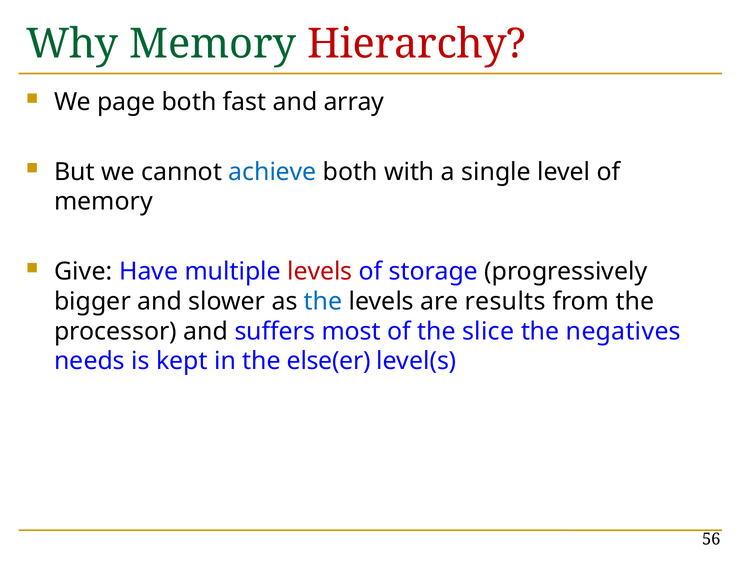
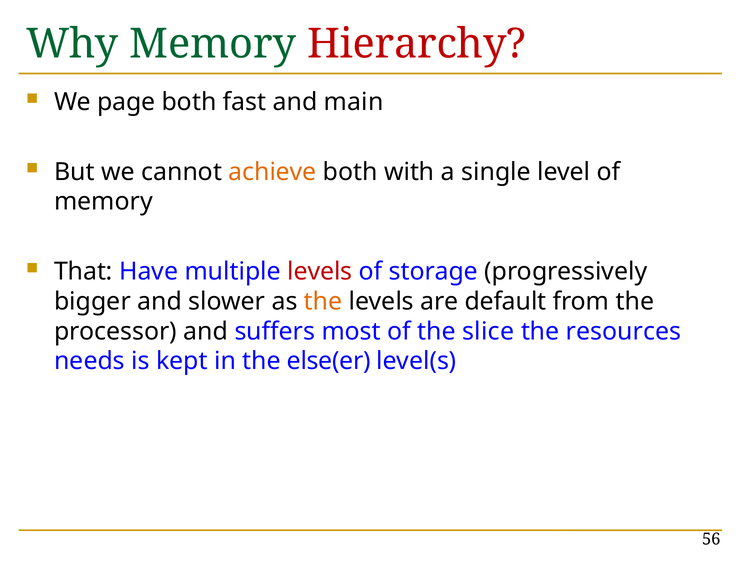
array: array -> main
achieve colour: blue -> orange
Give: Give -> That
the at (323, 301) colour: blue -> orange
results: results -> default
negatives: negatives -> resources
